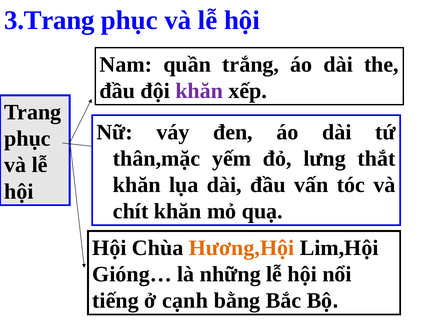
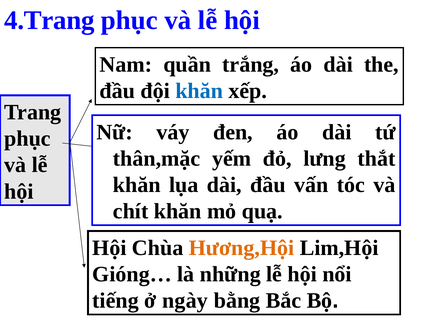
3.Trang: 3.Trang -> 4.Trang
khăn at (199, 91) colour: purple -> blue
cạnh: cạnh -> ngày
